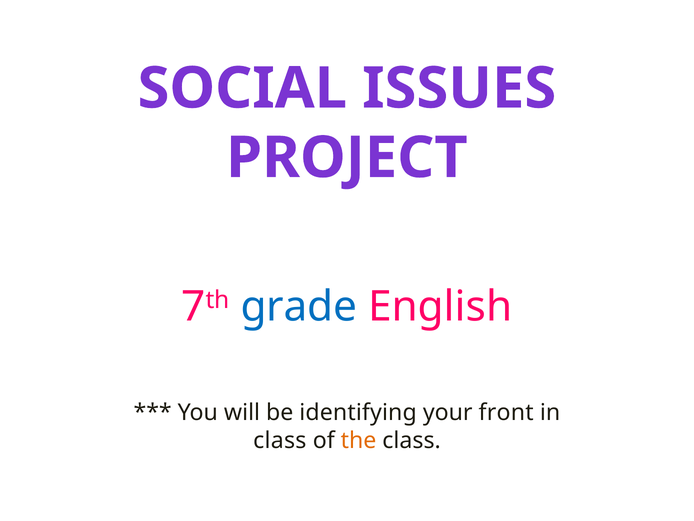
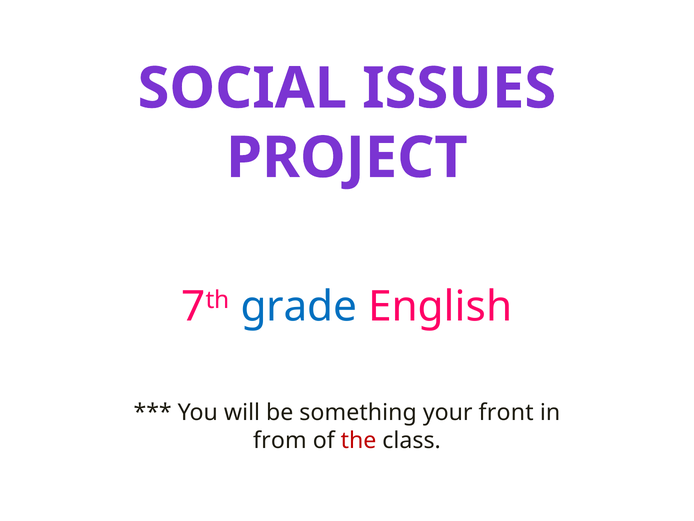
identifying: identifying -> something
class at (280, 440): class -> from
the colour: orange -> red
